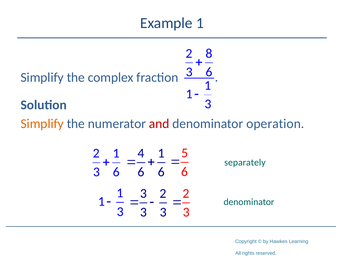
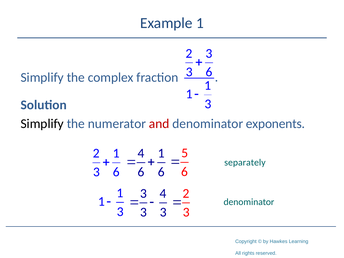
8 at (209, 53): 8 -> 3
Simplify at (42, 124) colour: orange -> black
operation: operation -> exponents
2 at (163, 193): 2 -> 4
